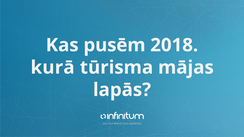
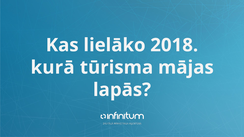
pusēm: pusēm -> lielāko
